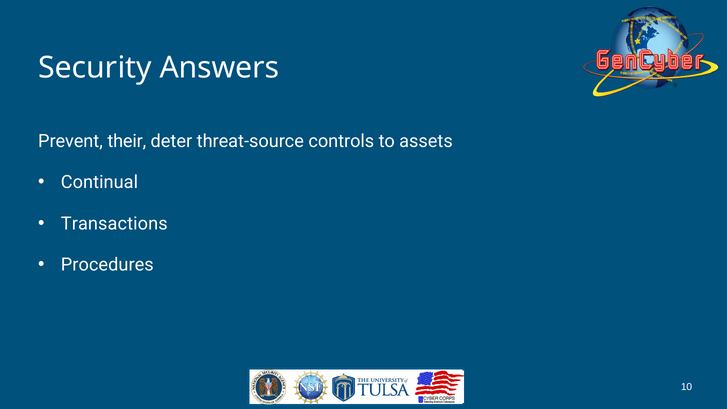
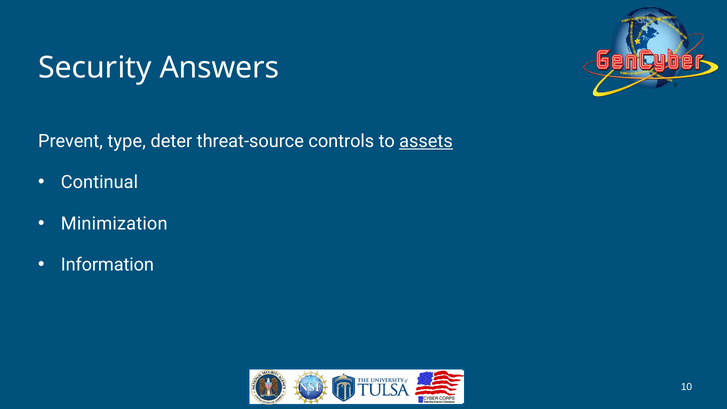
their: their -> type
assets underline: none -> present
Transactions: Transactions -> Minimization
Procedures: Procedures -> Information
